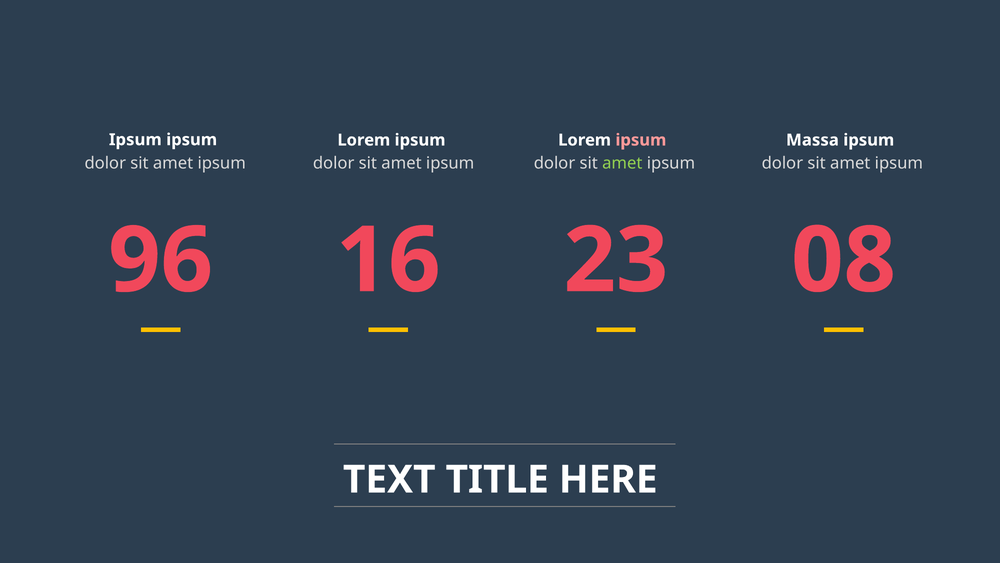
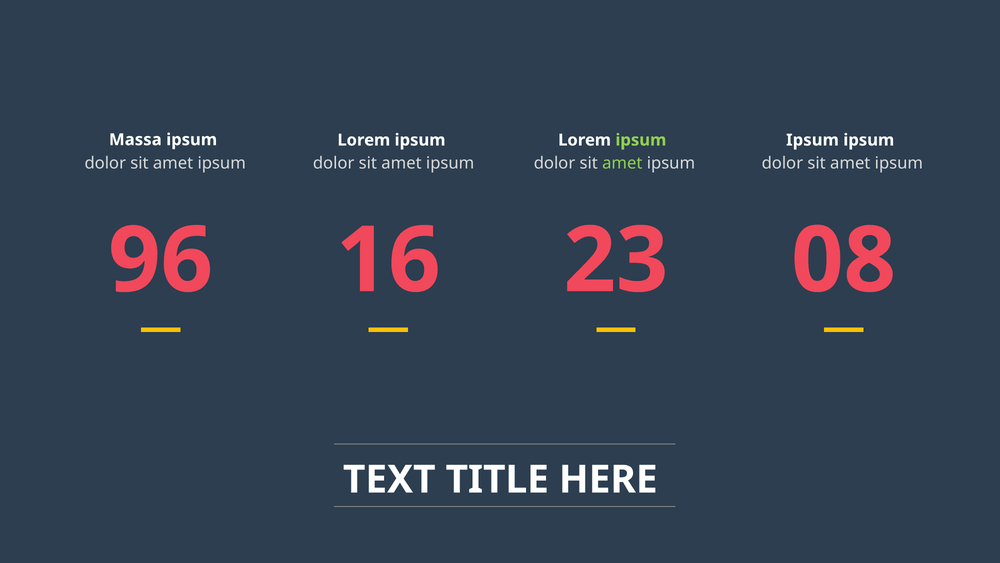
Ipsum at (135, 140): Ipsum -> Massa
ipsum at (641, 140) colour: pink -> light green
Massa at (812, 140): Massa -> Ipsum
